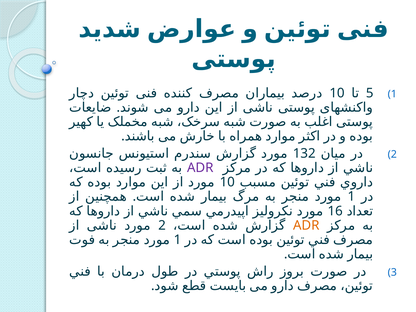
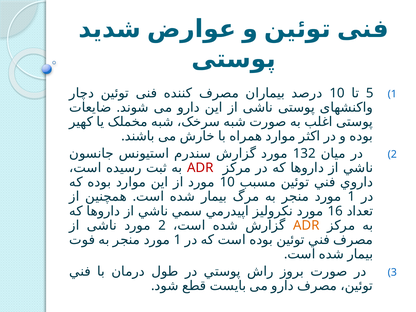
ADR at (200, 168) colour: purple -> red
